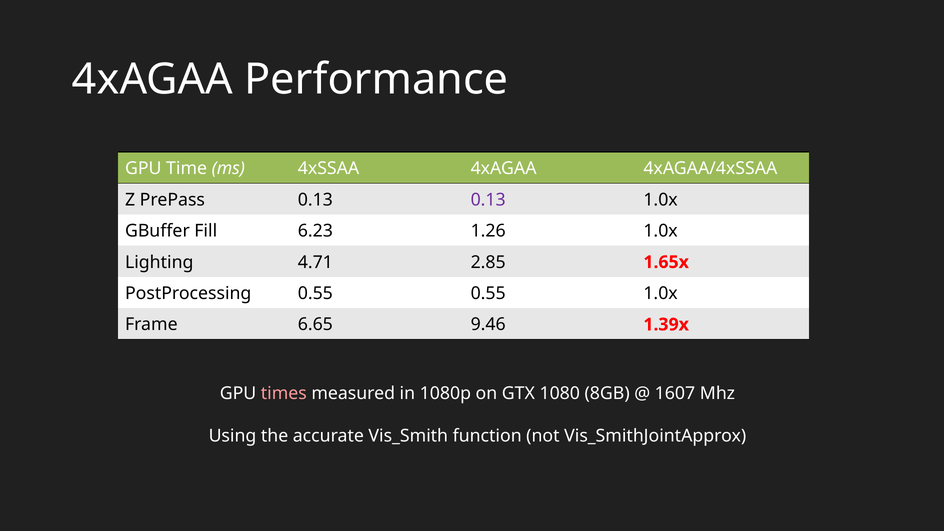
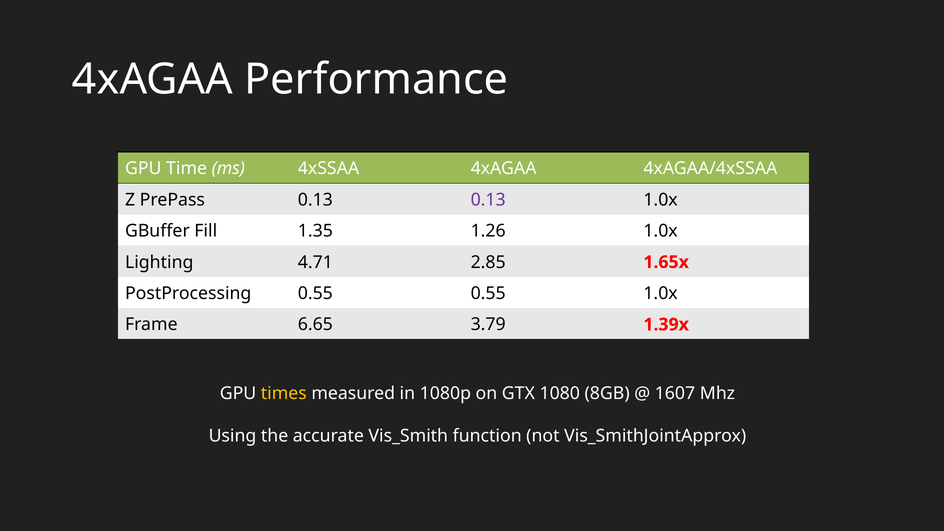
6.23: 6.23 -> 1.35
9.46: 9.46 -> 3.79
times colour: pink -> yellow
